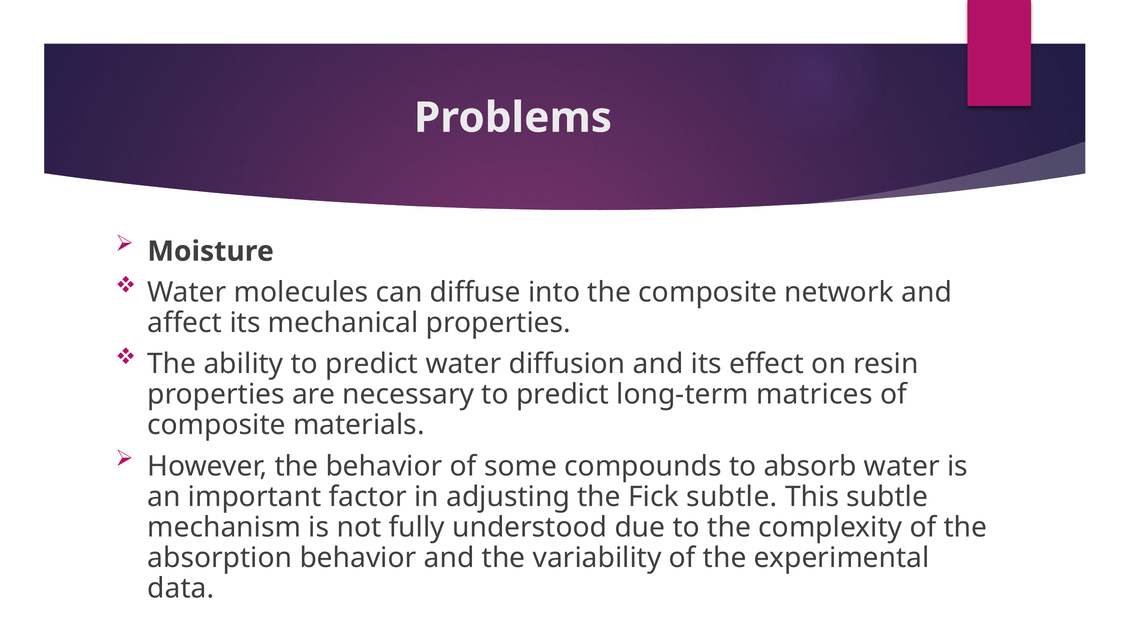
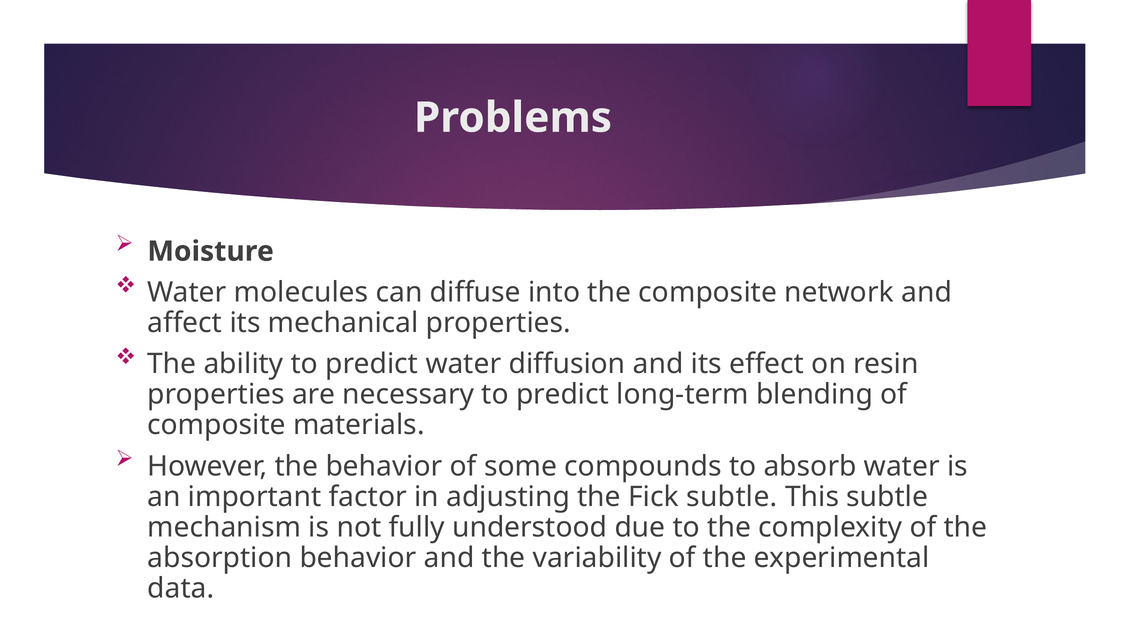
matrices: matrices -> blending
